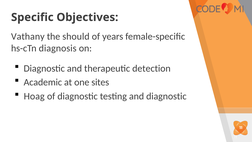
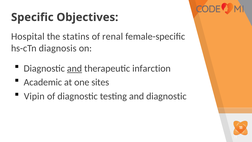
Vathany: Vathany -> Hospital
should: should -> statins
years: years -> renal
and at (74, 68) underline: none -> present
detection: detection -> infarction
Hoag: Hoag -> Vipin
